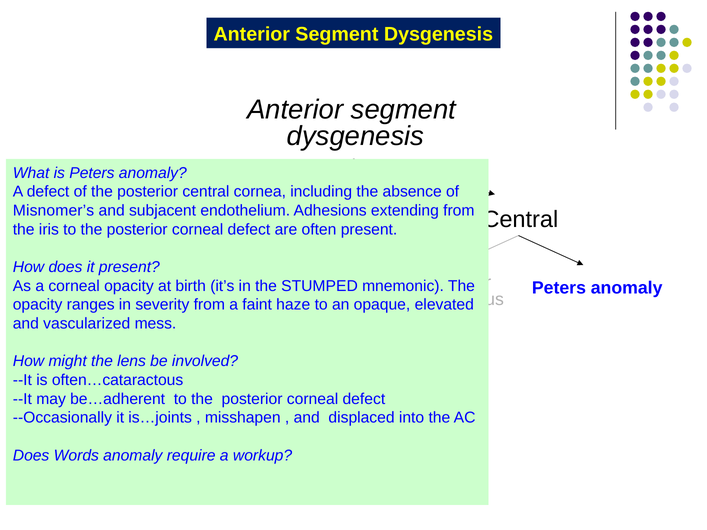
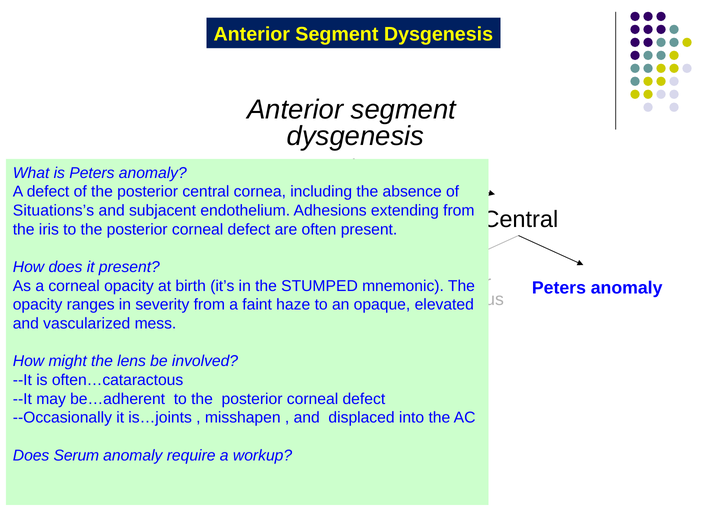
Misnomer’s: Misnomer’s -> Situations’s
Words: Words -> Serum
